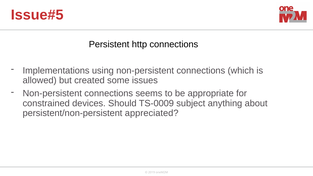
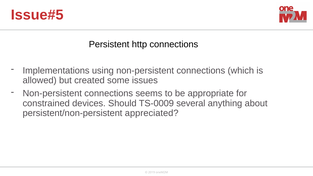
subject: subject -> several
